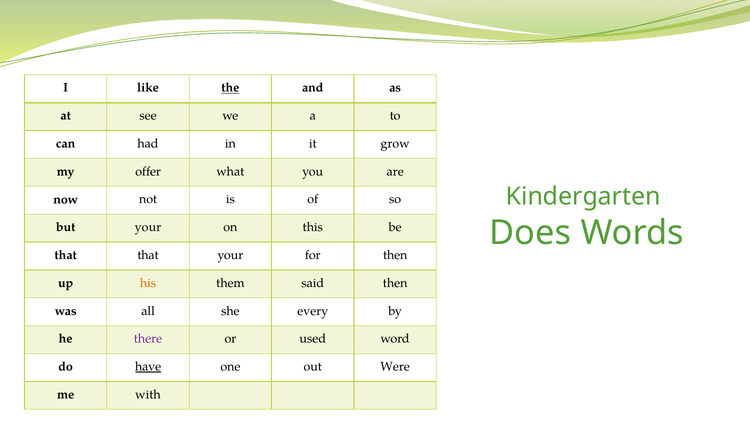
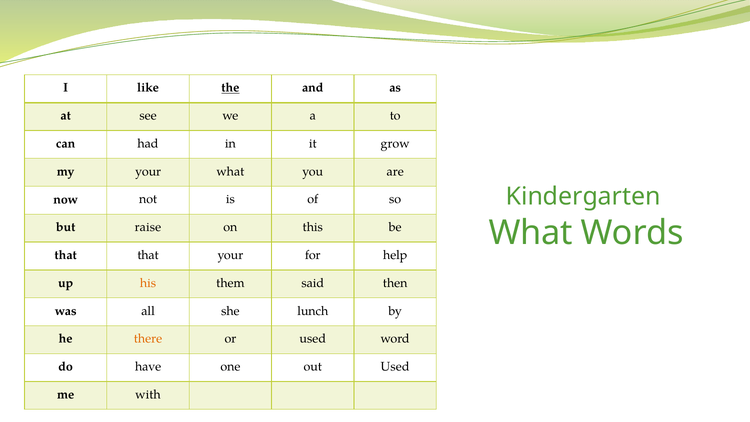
my offer: offer -> your
Does at (530, 233): Does -> What
but your: your -> raise
for then: then -> help
every: every -> lunch
there colour: purple -> orange
have underline: present -> none
out Were: Were -> Used
